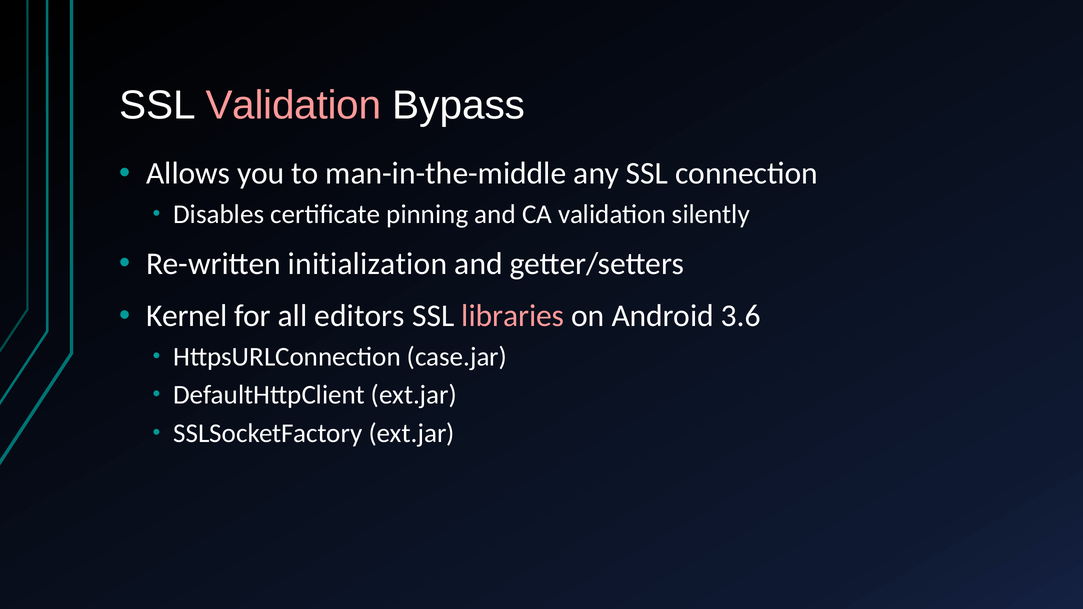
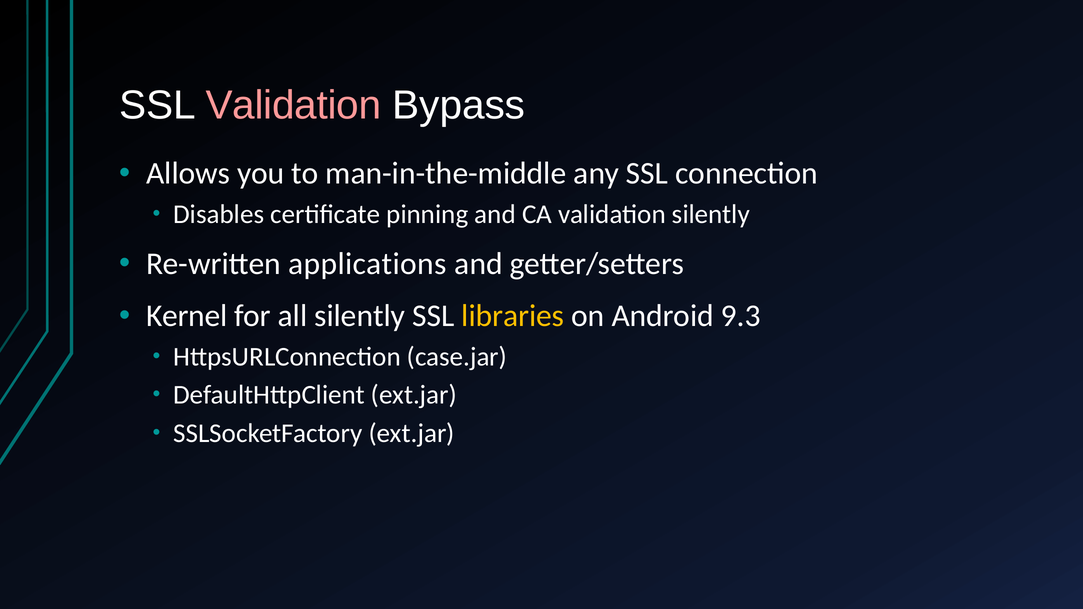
initialization: initialization -> applications
all editors: editors -> silently
libraries colour: pink -> yellow
3.6: 3.6 -> 9.3
